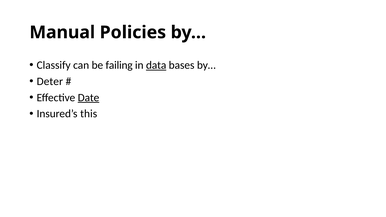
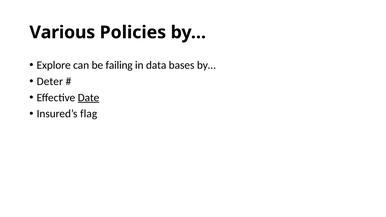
Manual: Manual -> Various
Classify: Classify -> Explore
data underline: present -> none
this: this -> flag
